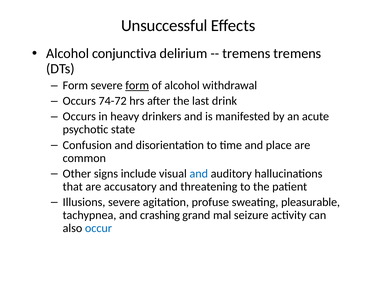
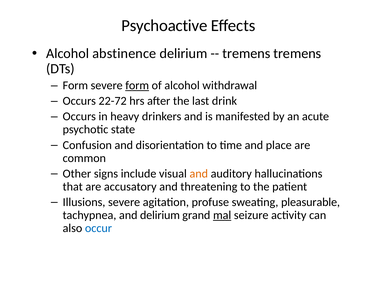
Unsuccessful: Unsuccessful -> Psychoactive
conjunctiva: conjunctiva -> abstinence
74-72: 74-72 -> 22-72
and at (199, 173) colour: blue -> orange
and crashing: crashing -> delirium
mal underline: none -> present
